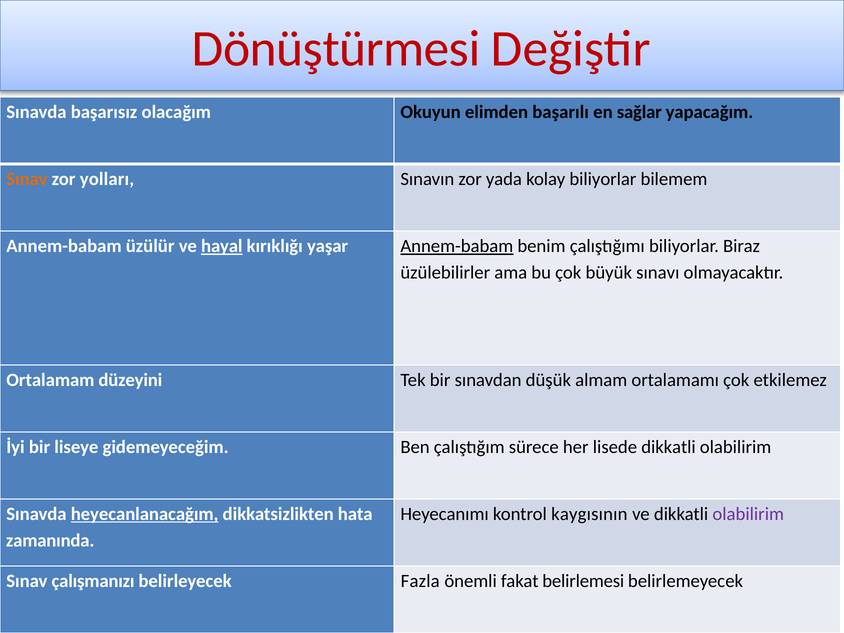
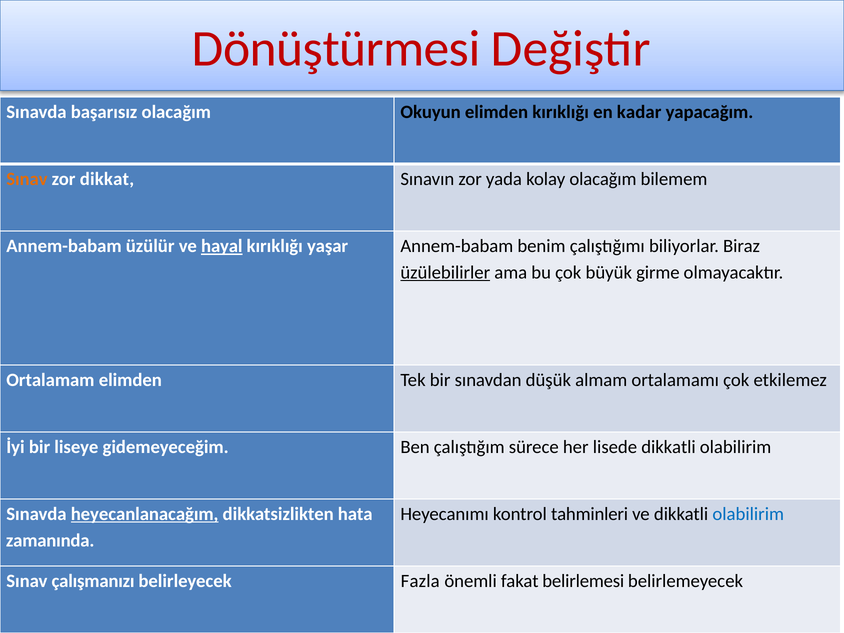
elimden başarılı: başarılı -> kırıklığı
sağlar: sağlar -> kadar
yolları: yolları -> dikkat
kolay biliyorlar: biliyorlar -> olacağım
Annem-babam at (457, 246) underline: present -> none
üzülebilirler underline: none -> present
sınavı: sınavı -> girme
Ortalamam düzeyini: düzeyini -> elimden
kaygısının: kaygısının -> tahminleri
olabilirim at (748, 514) colour: purple -> blue
